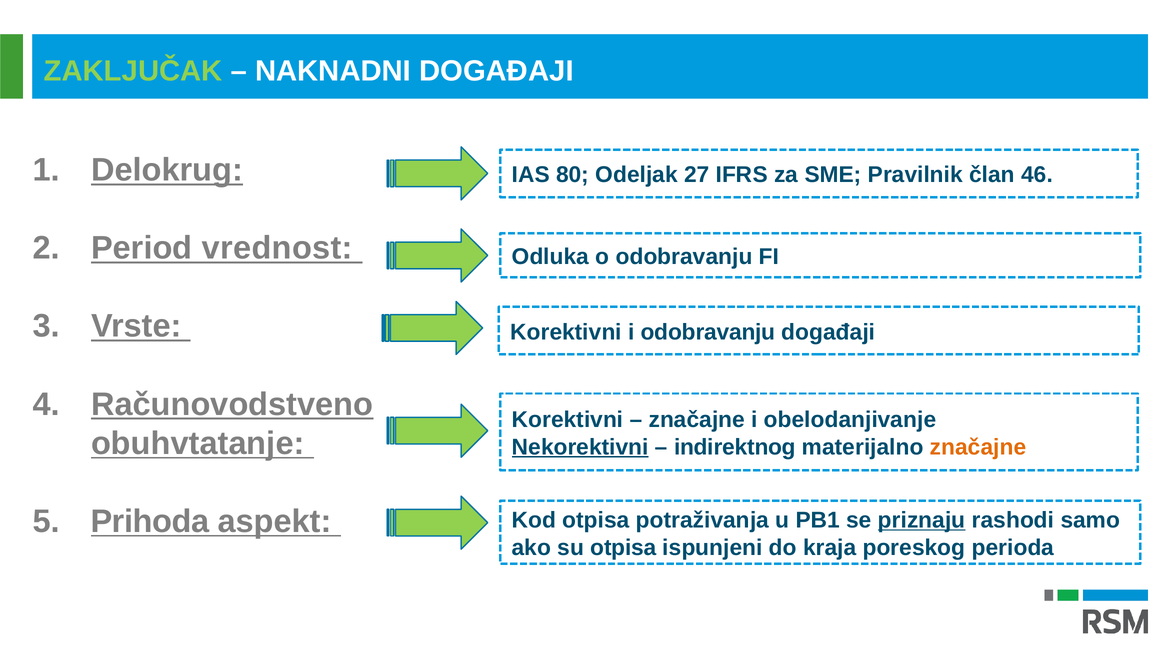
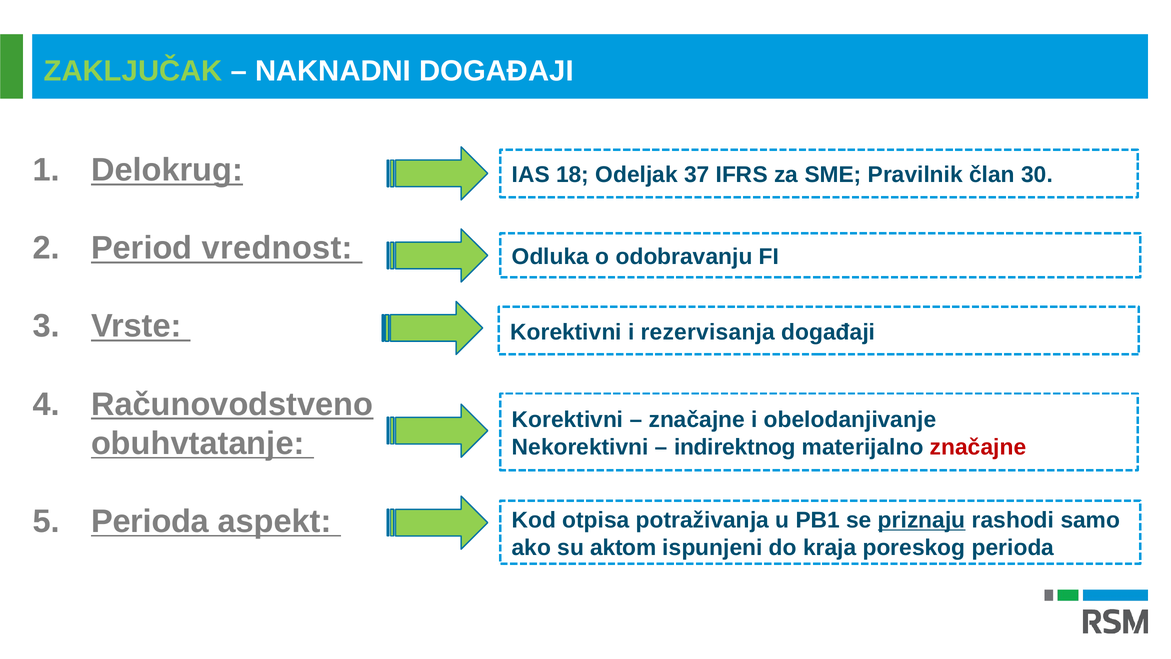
80: 80 -> 18
27: 27 -> 37
46: 46 -> 30
i odobravanju: odobravanju -> rezervisanja
Nekorektivni underline: present -> none
značajne at (978, 447) colour: orange -> red
Prihoda at (150, 521): Prihoda -> Perioda
su otpisa: otpisa -> aktom
